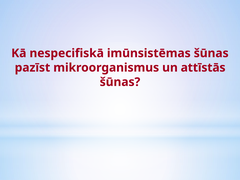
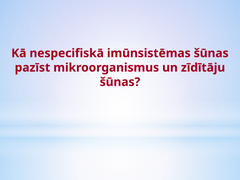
attīstās: attīstās -> zīdītāju
